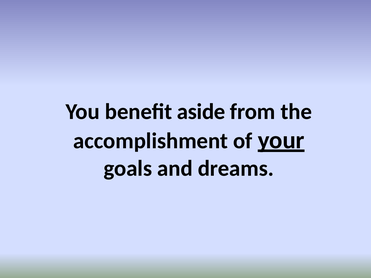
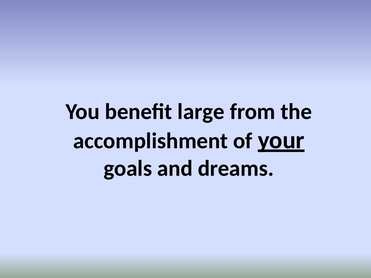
aside: aside -> large
